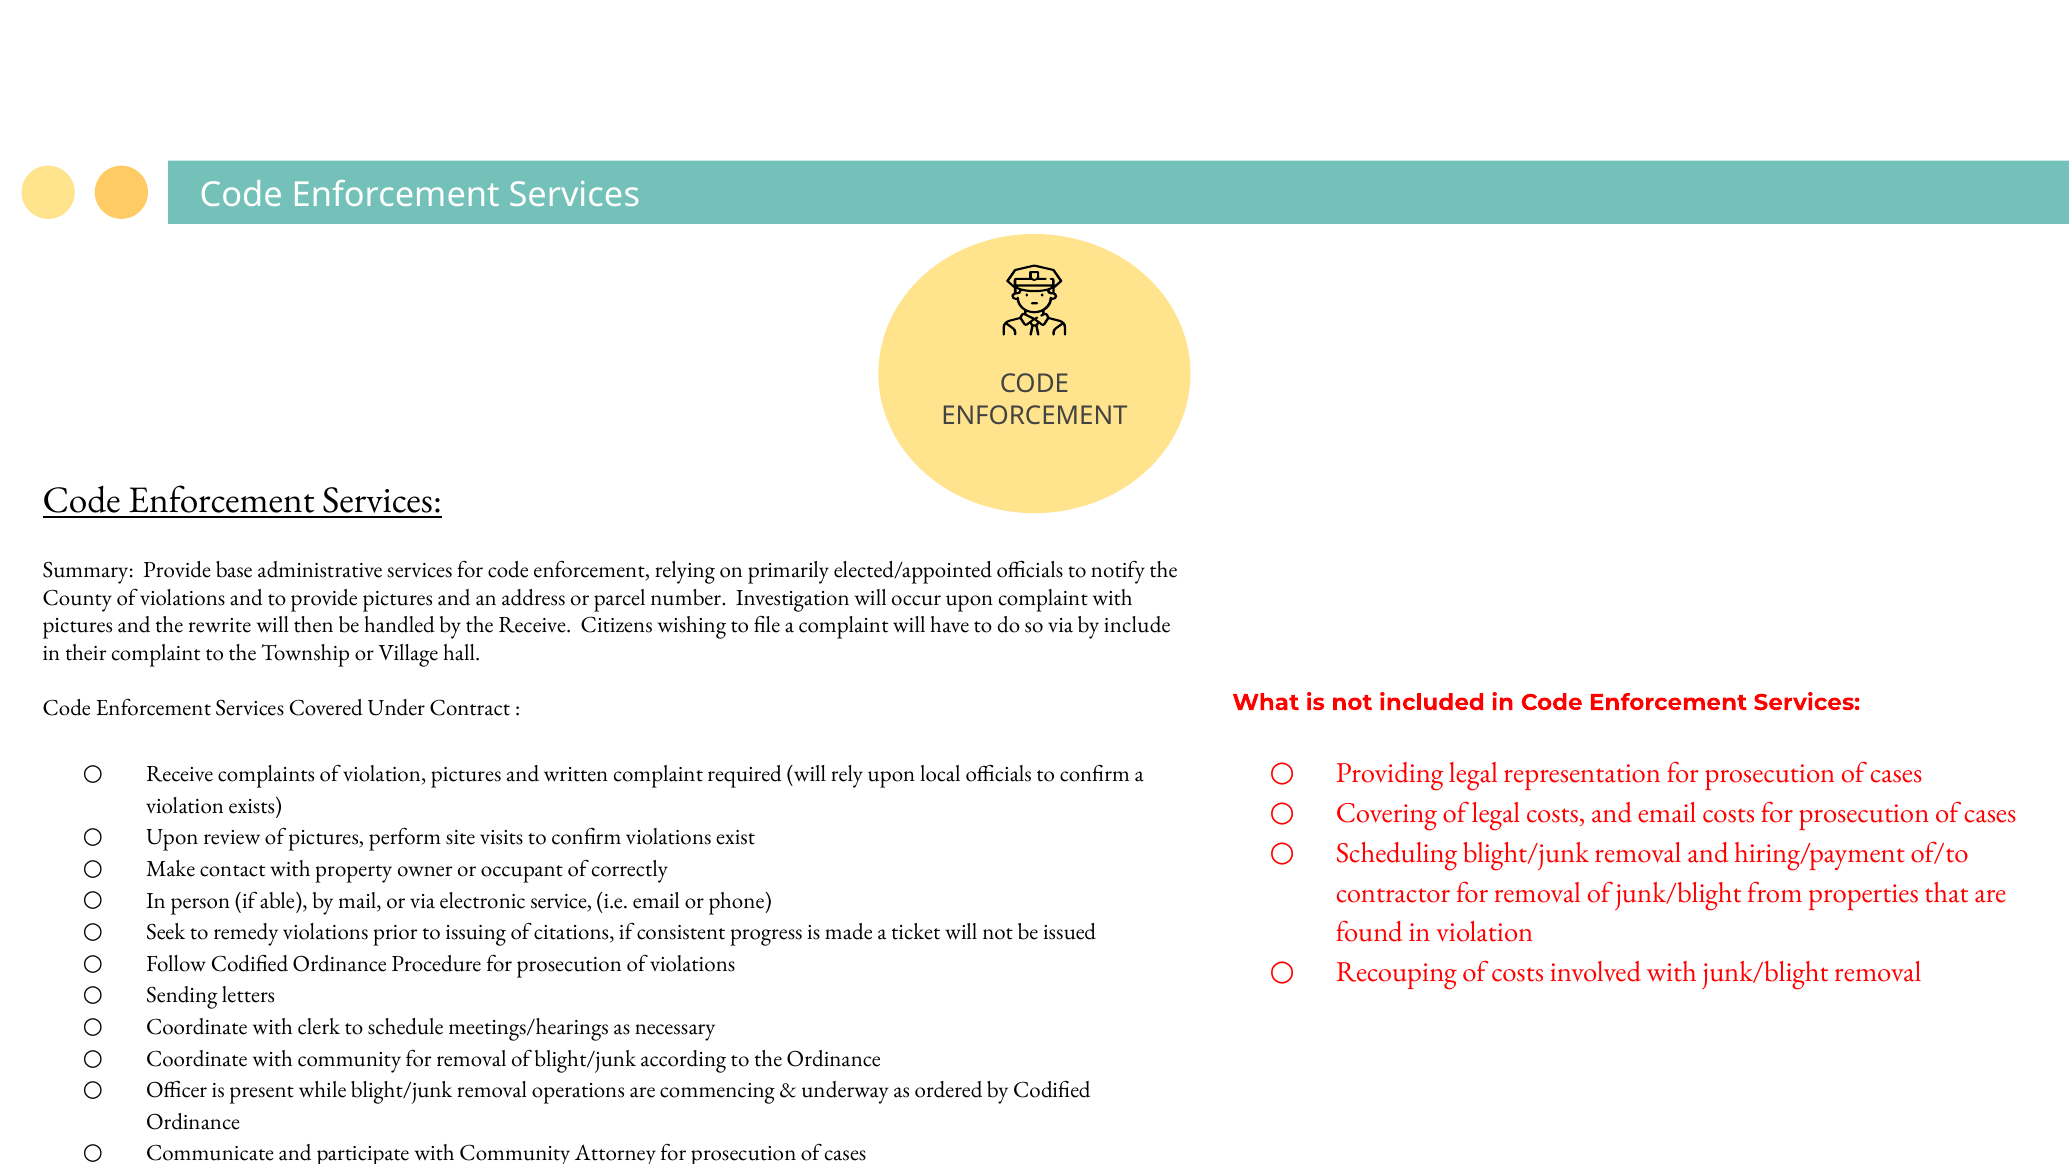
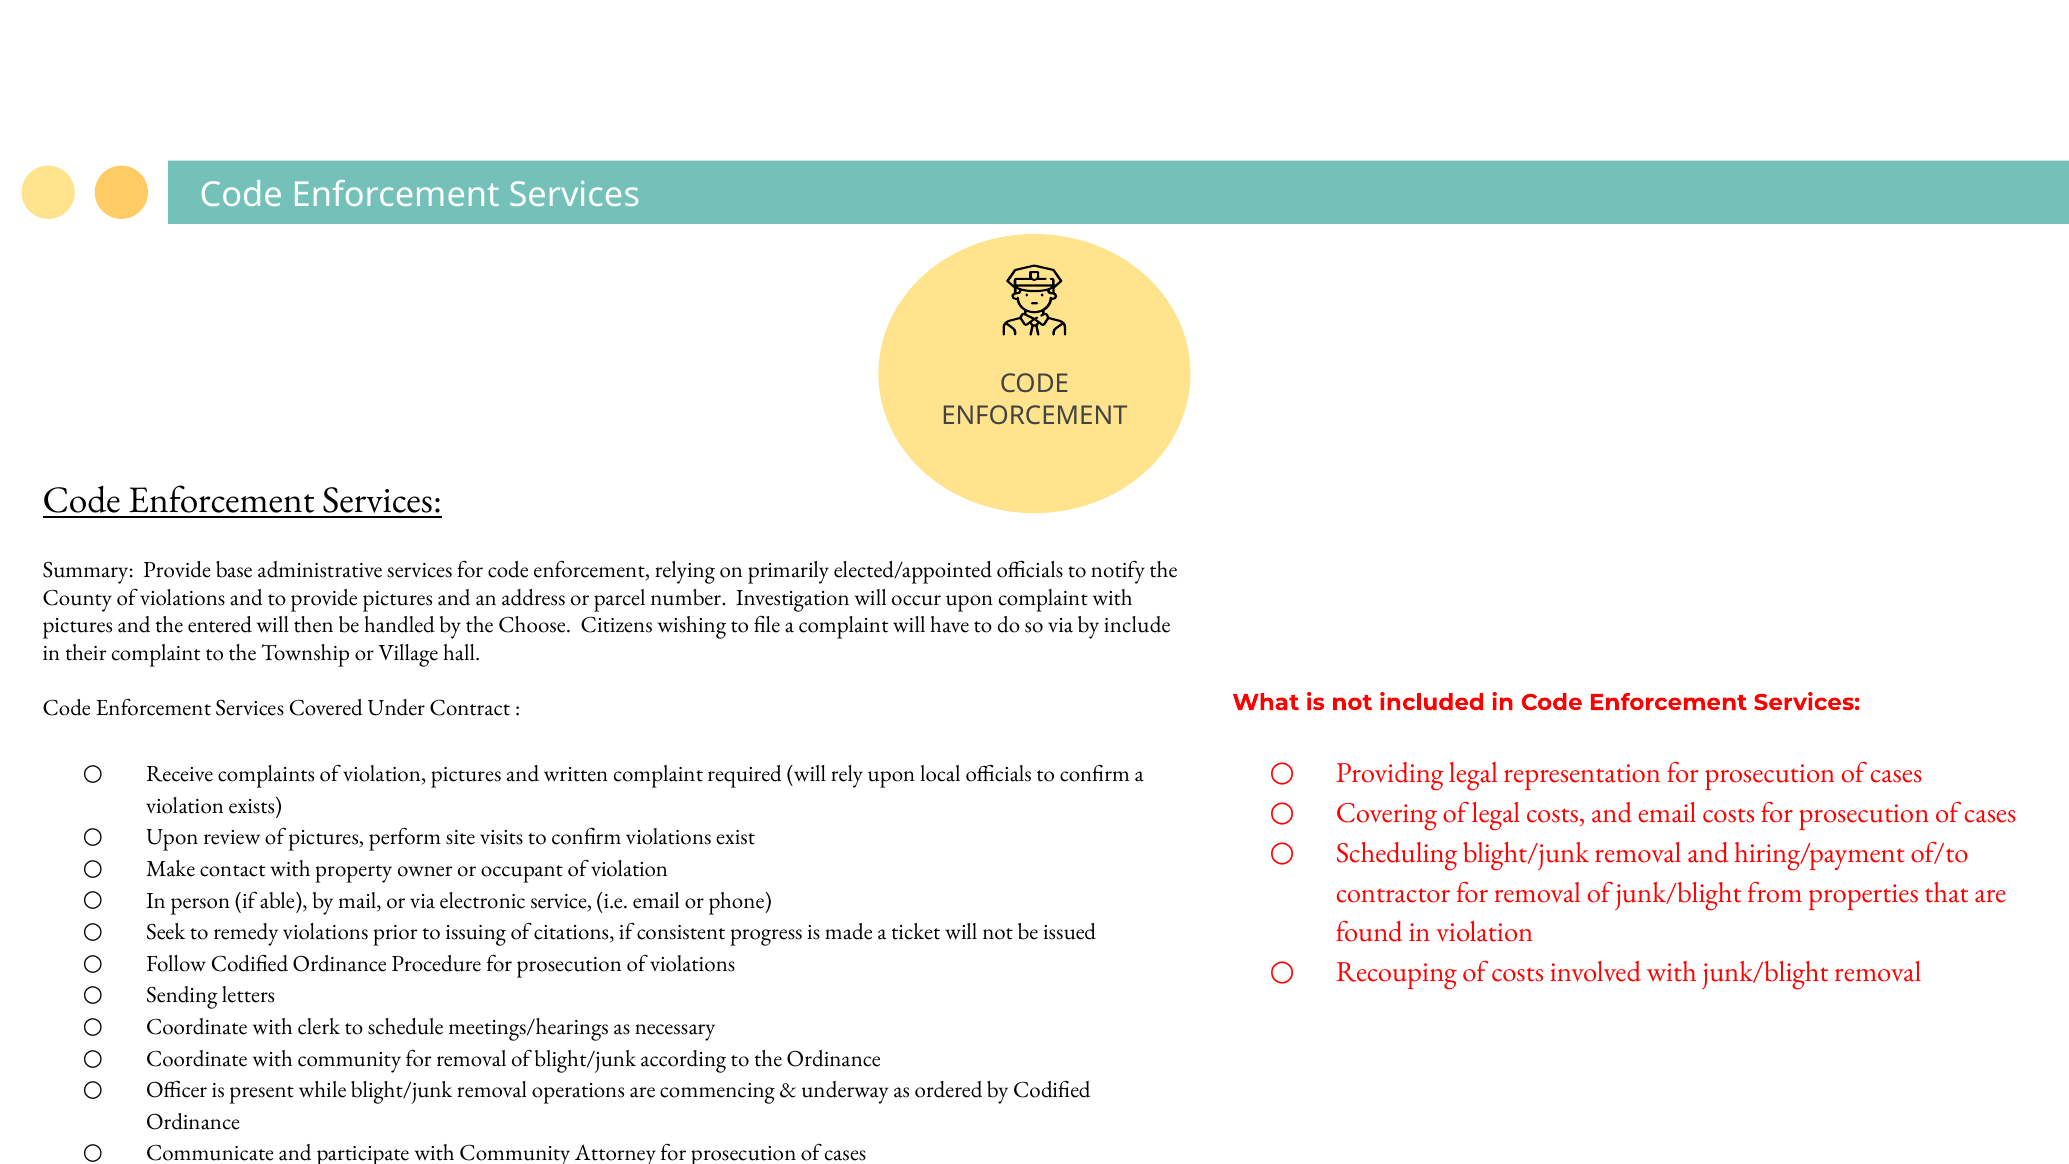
rewrite: rewrite -> entered
the Receive: Receive -> Choose
occupant of correctly: correctly -> violation
